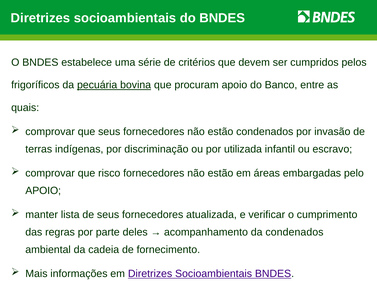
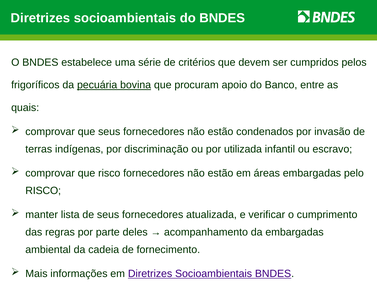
APOIO at (43, 190): APOIO -> RISCO
da condenados: condenados -> embargadas
